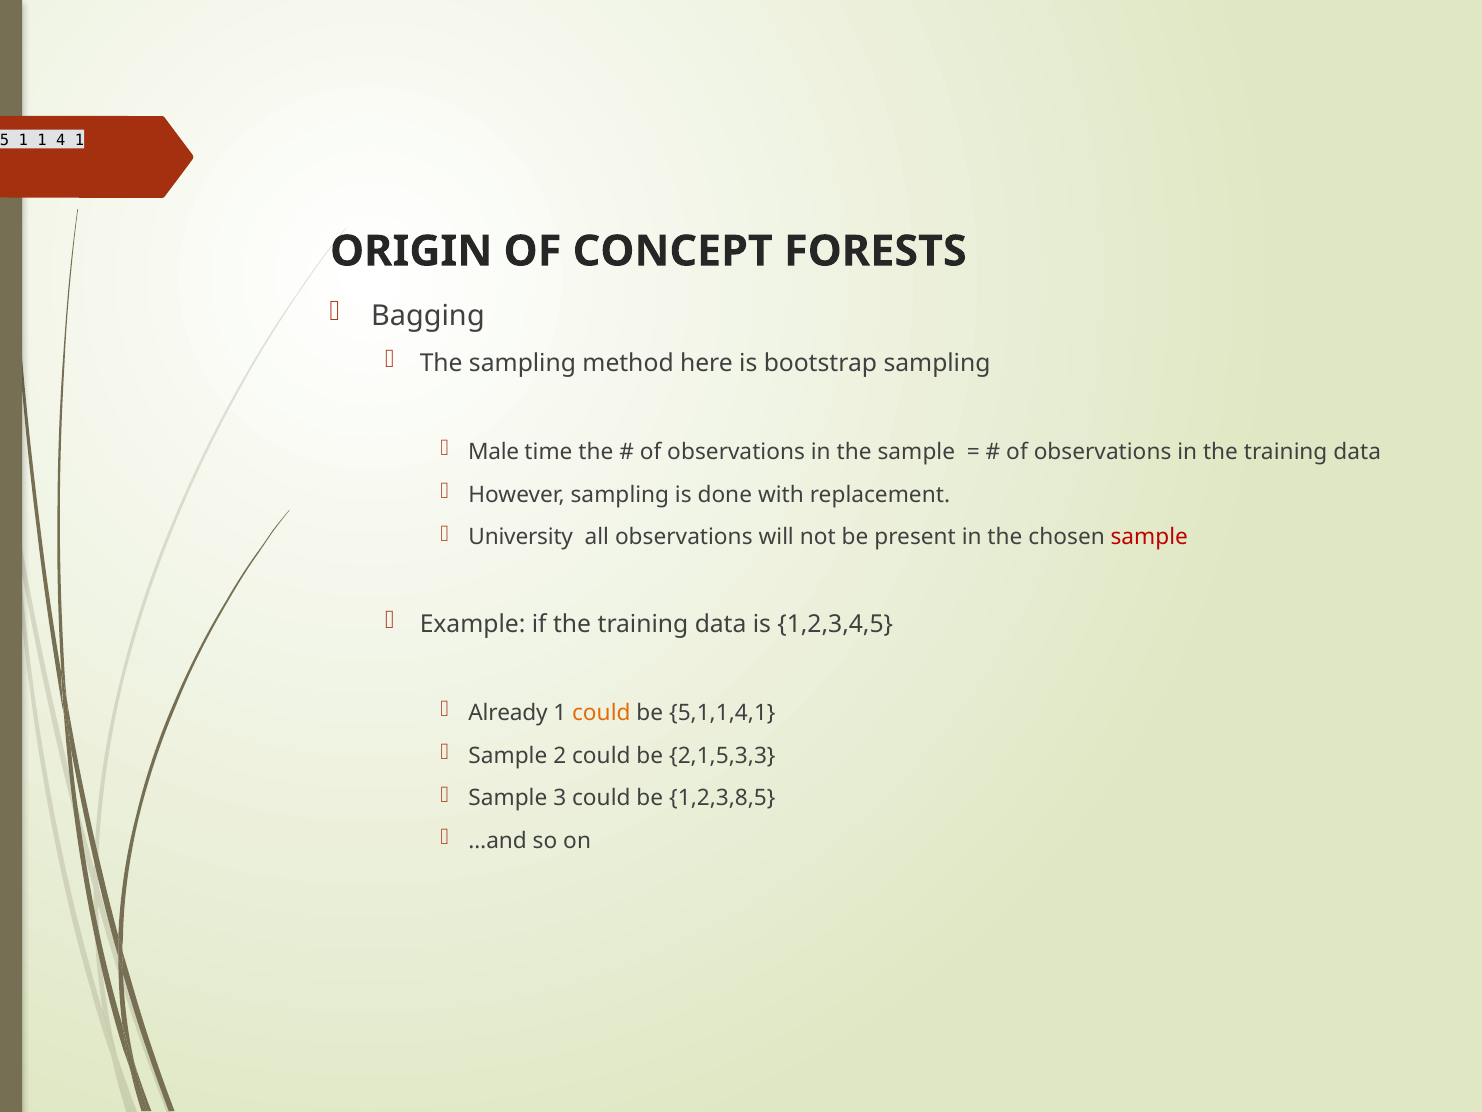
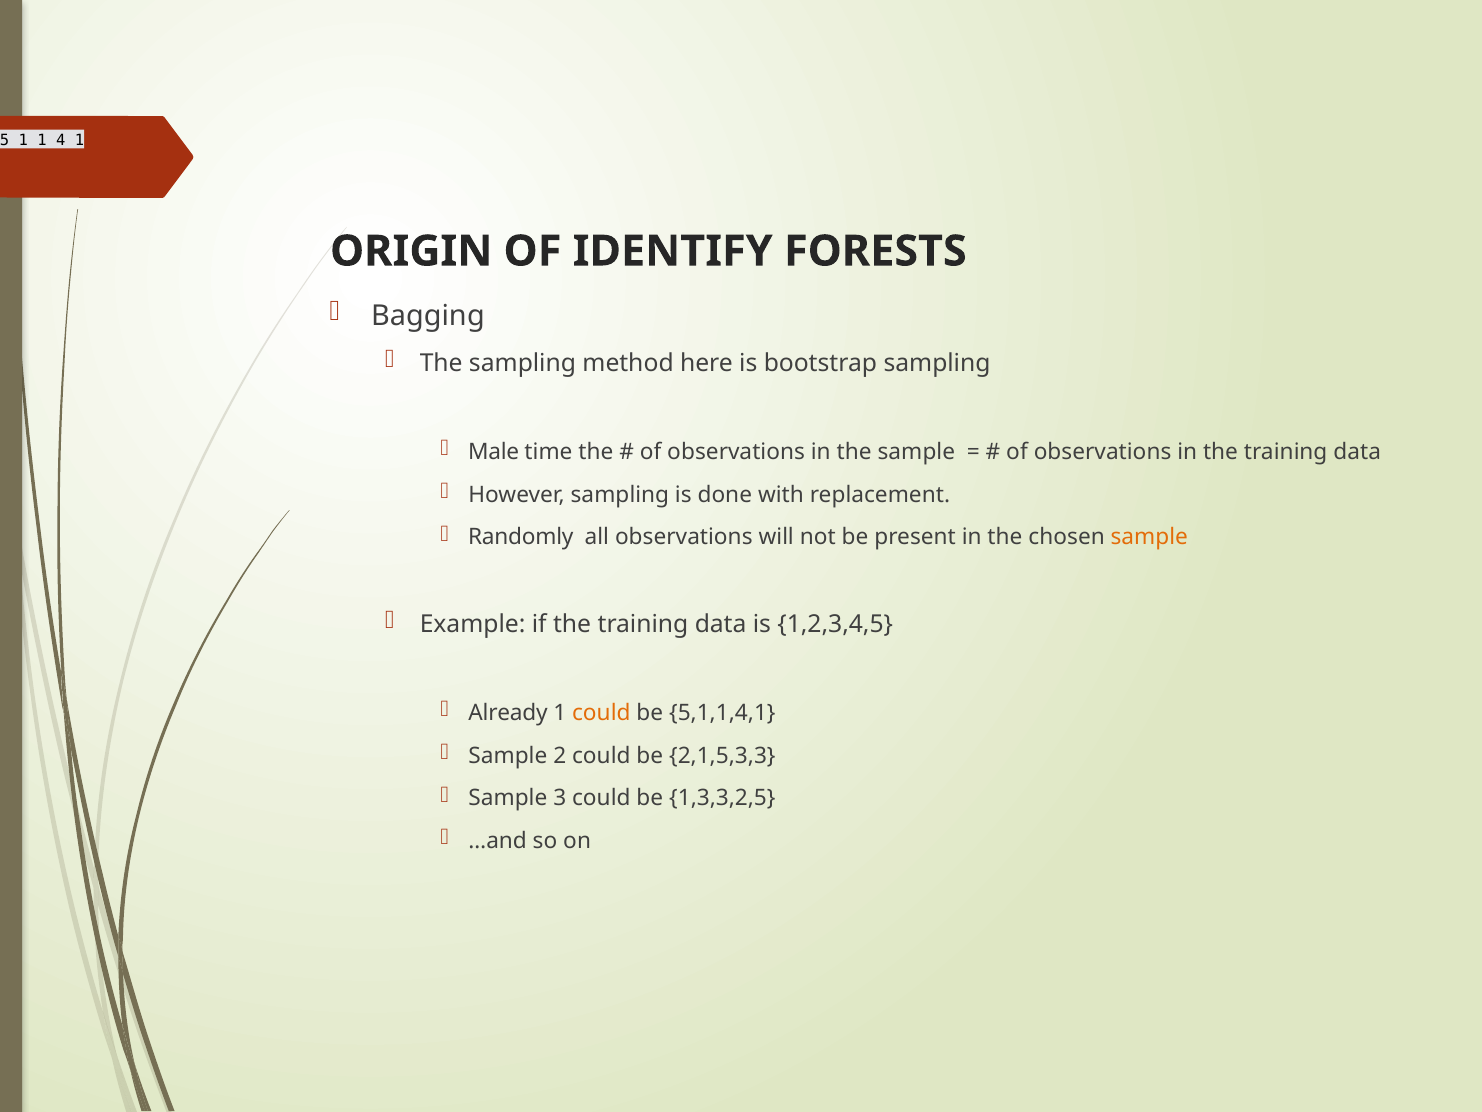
CONCEPT: CONCEPT -> IDENTIFY
University: University -> Randomly
sample at (1149, 537) colour: red -> orange
1,2,3,8,5: 1,2,3,8,5 -> 1,3,3,2,5
